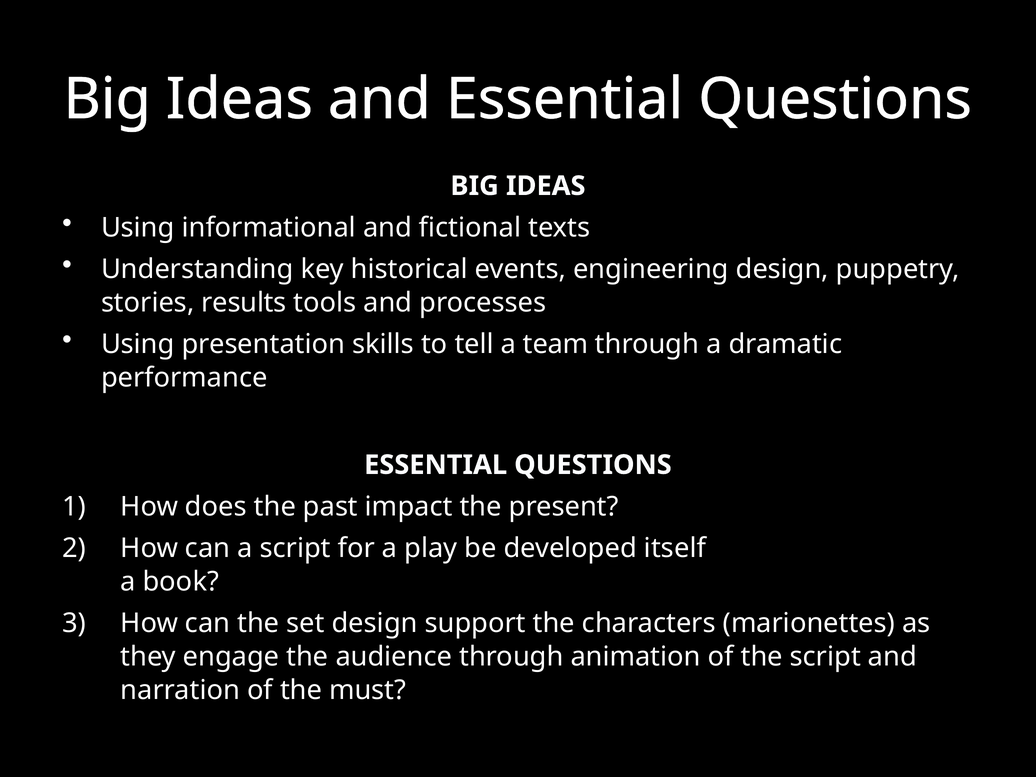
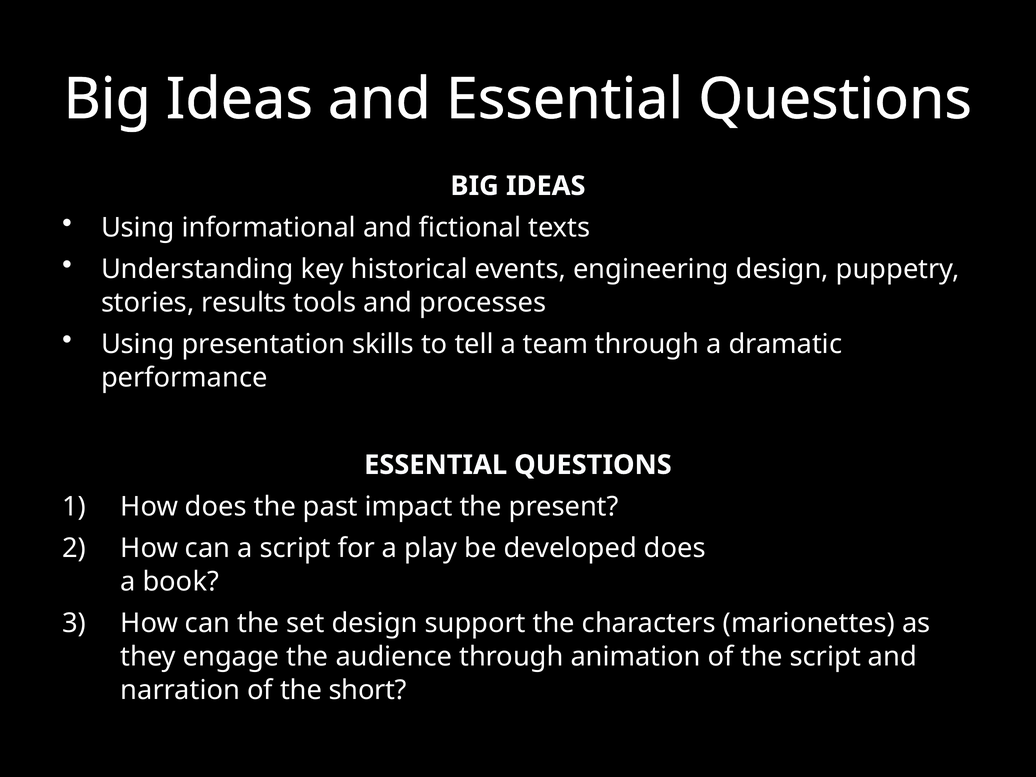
developed itself: itself -> does
must: must -> short
